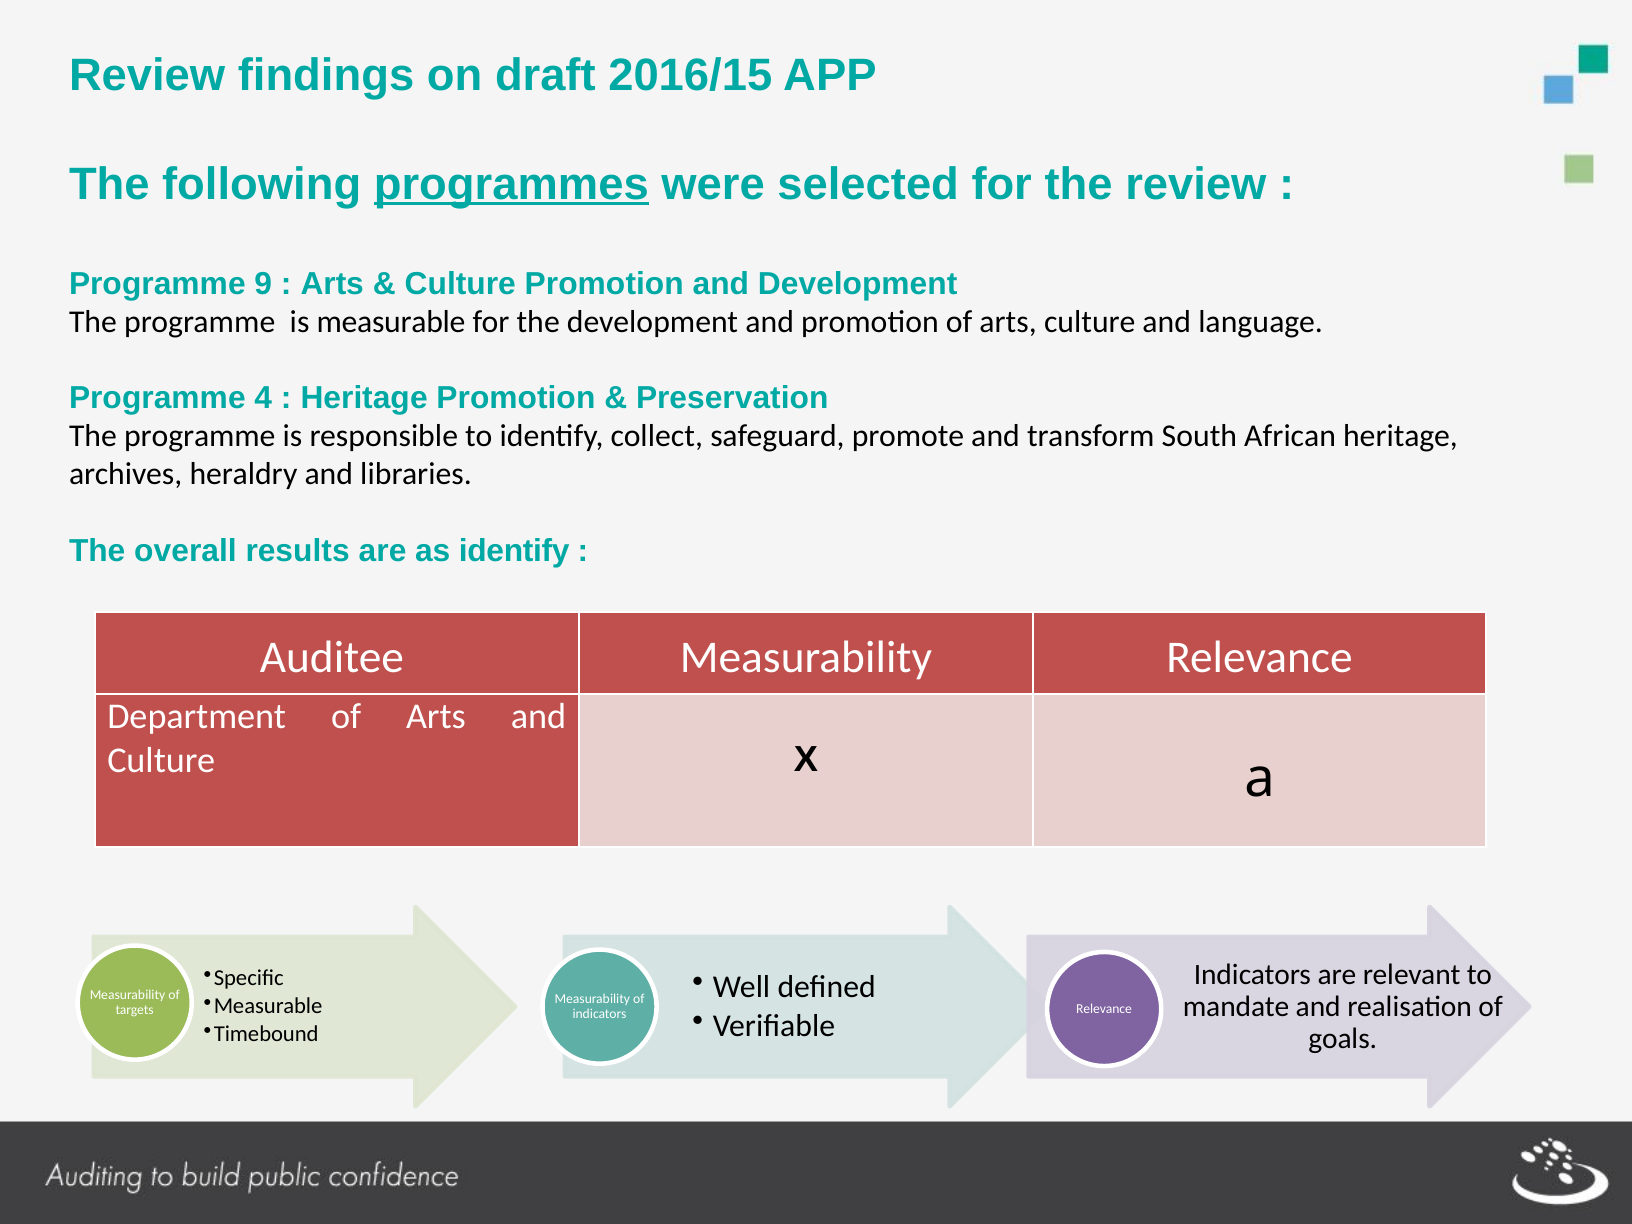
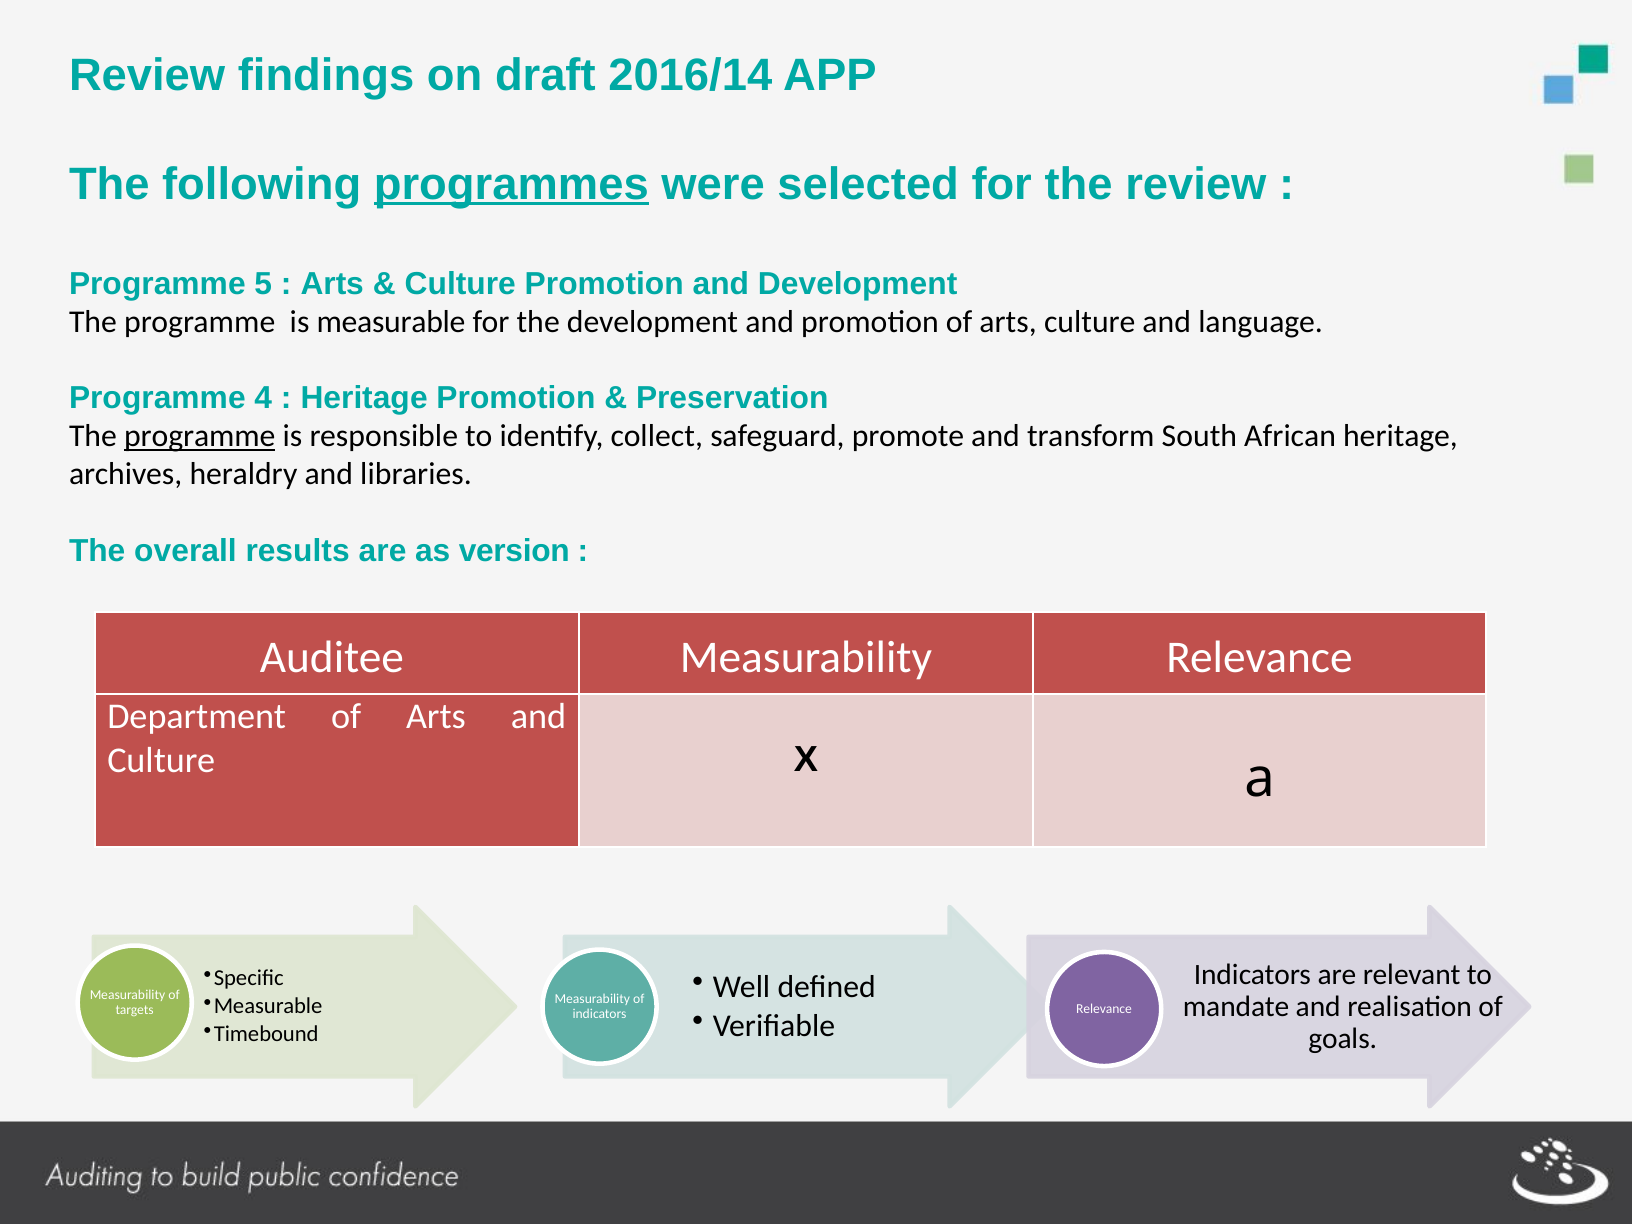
2016/15: 2016/15 -> 2016/14
9: 9 -> 5
programme at (200, 436) underline: none -> present
as identify: identify -> version
